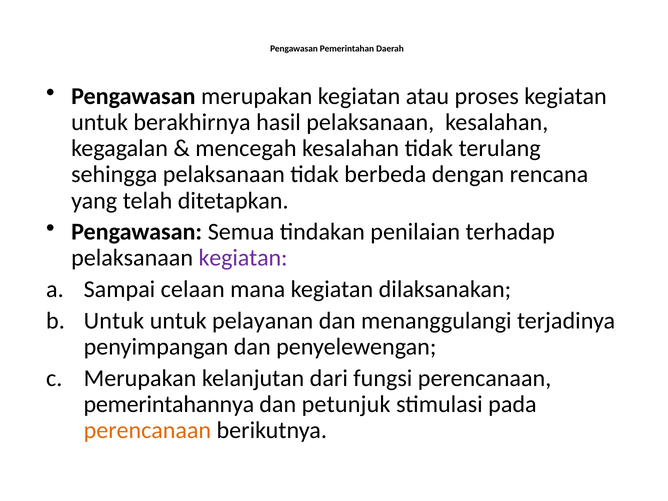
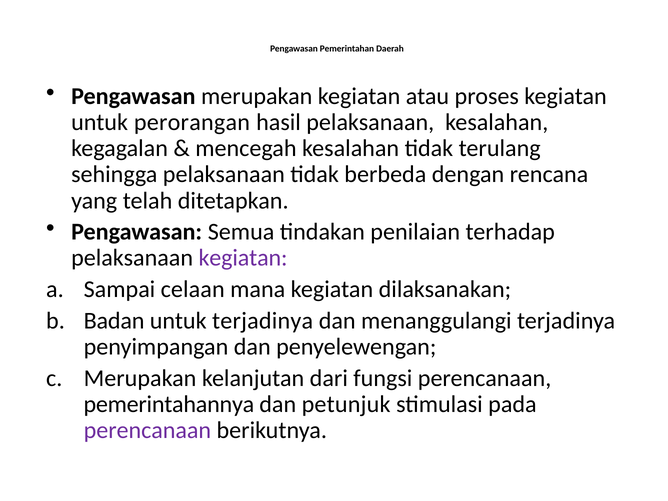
berakhirnya: berakhirnya -> perorangan
Untuk at (114, 321): Untuk -> Badan
untuk pelayanan: pelayanan -> terjadinya
perencanaan at (147, 430) colour: orange -> purple
